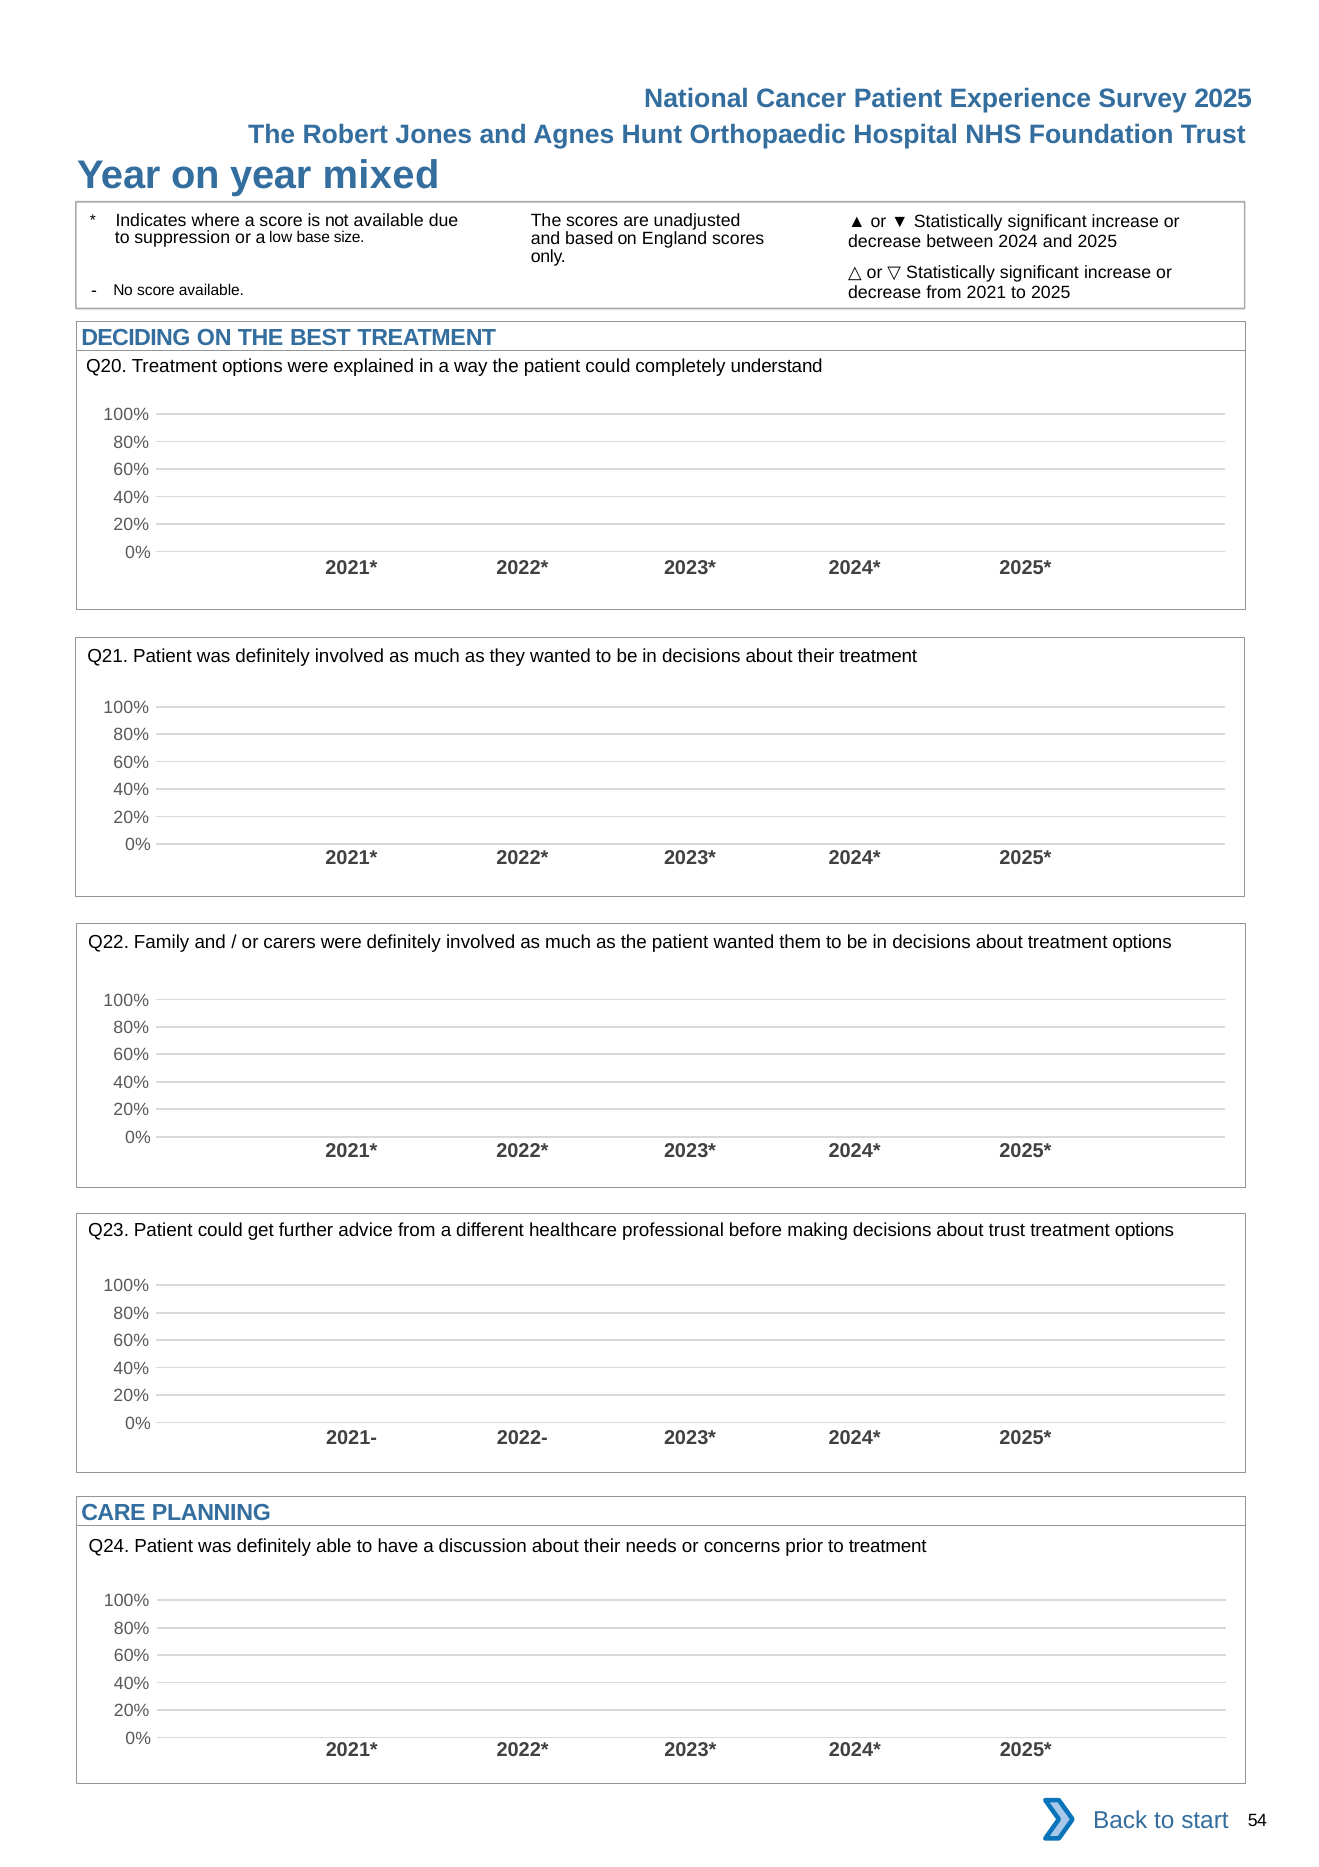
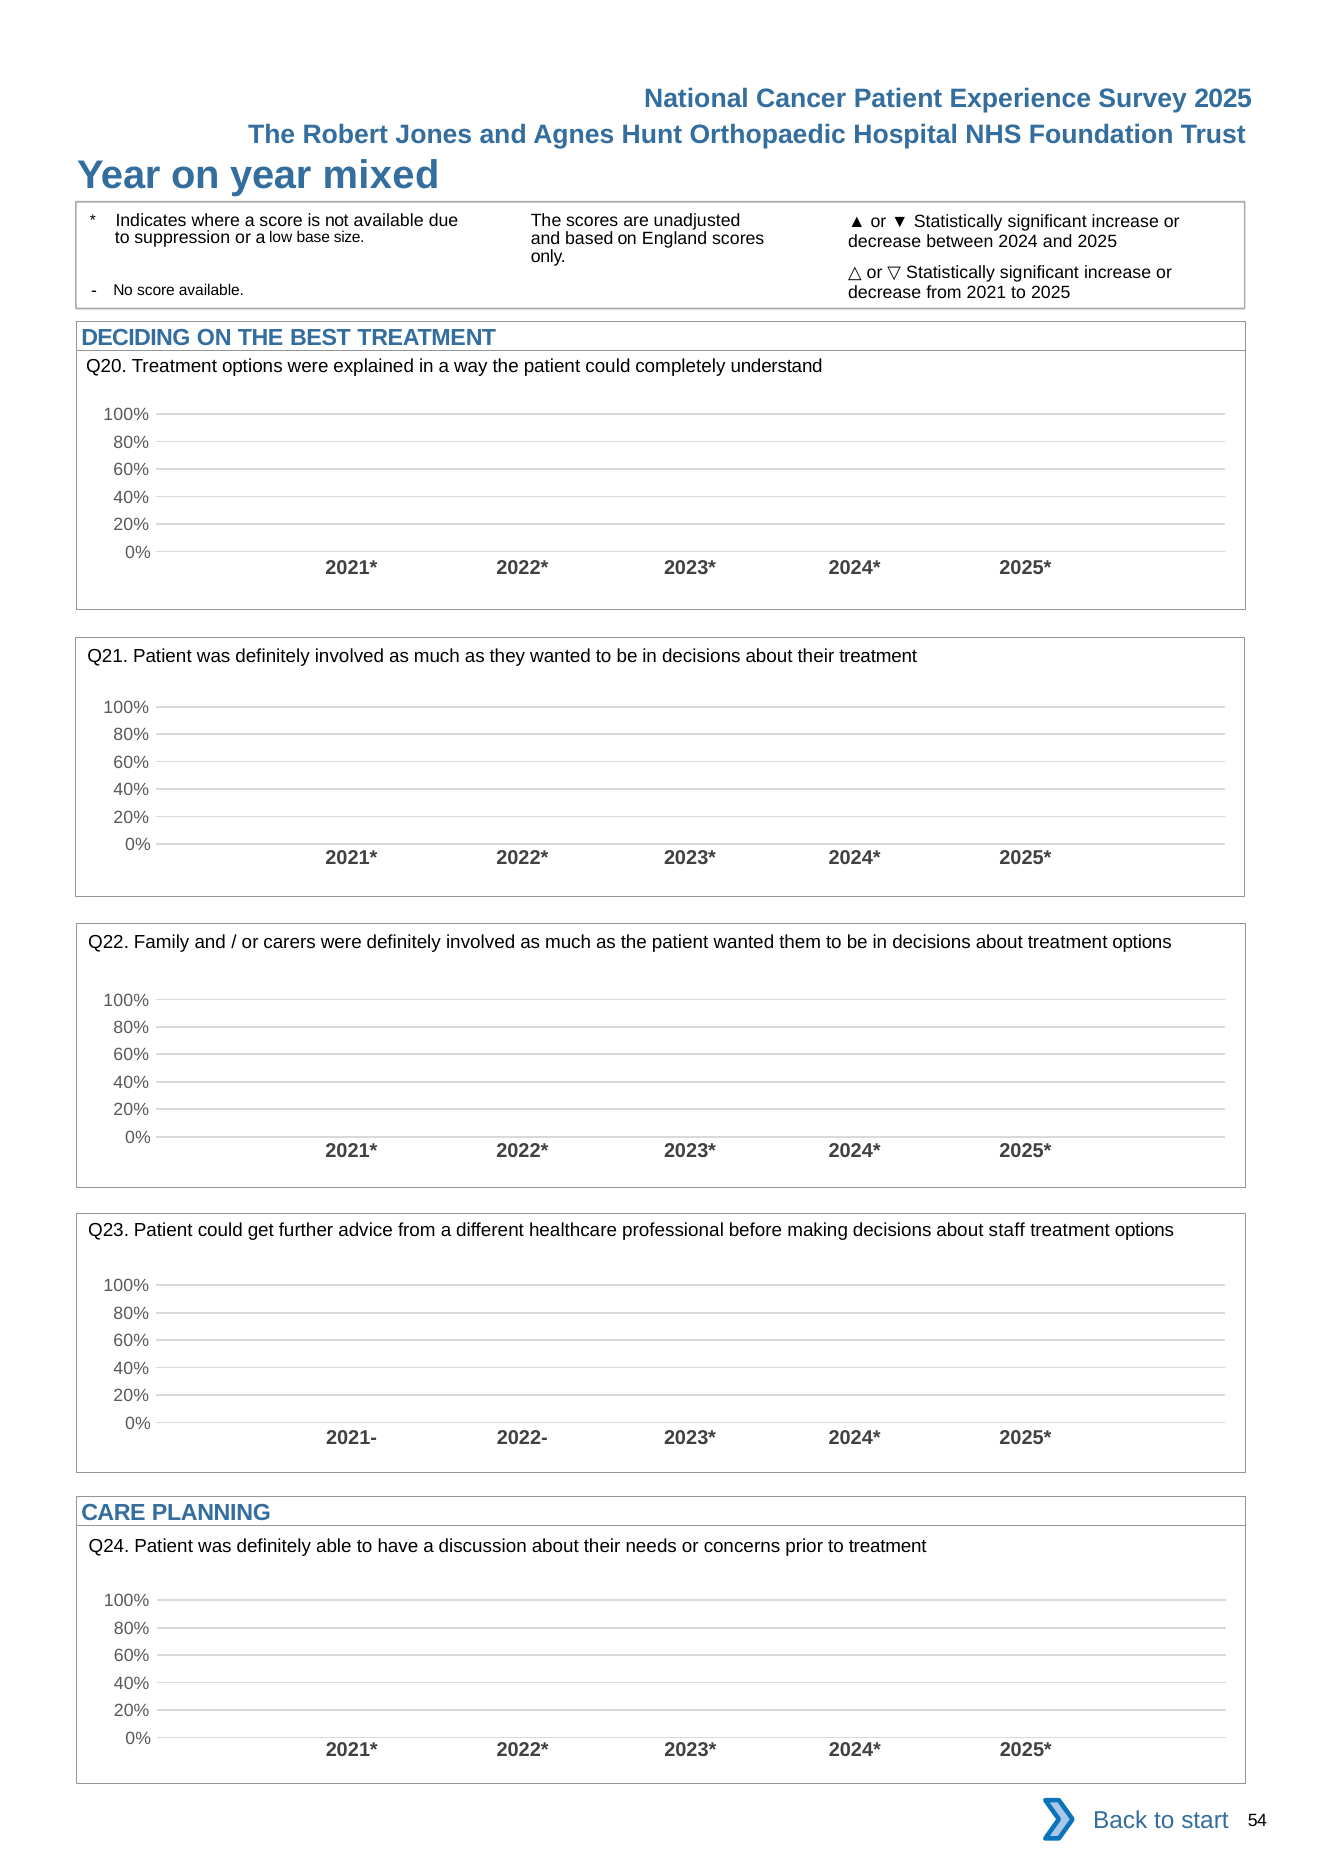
about trust: trust -> staff
